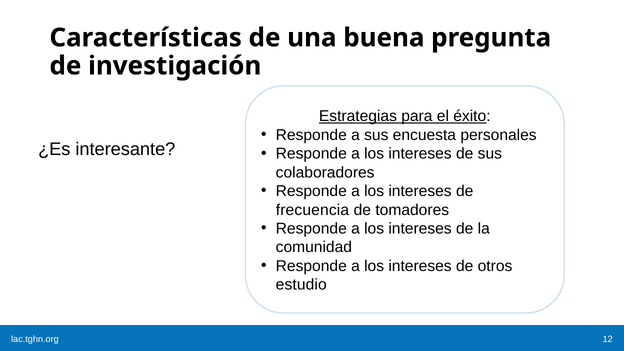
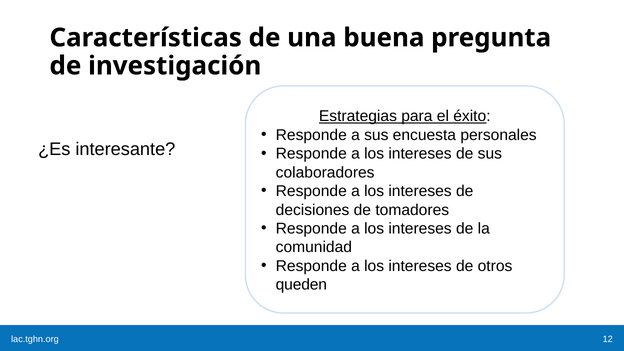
frecuencia: frecuencia -> decisiones
estudio: estudio -> queden
